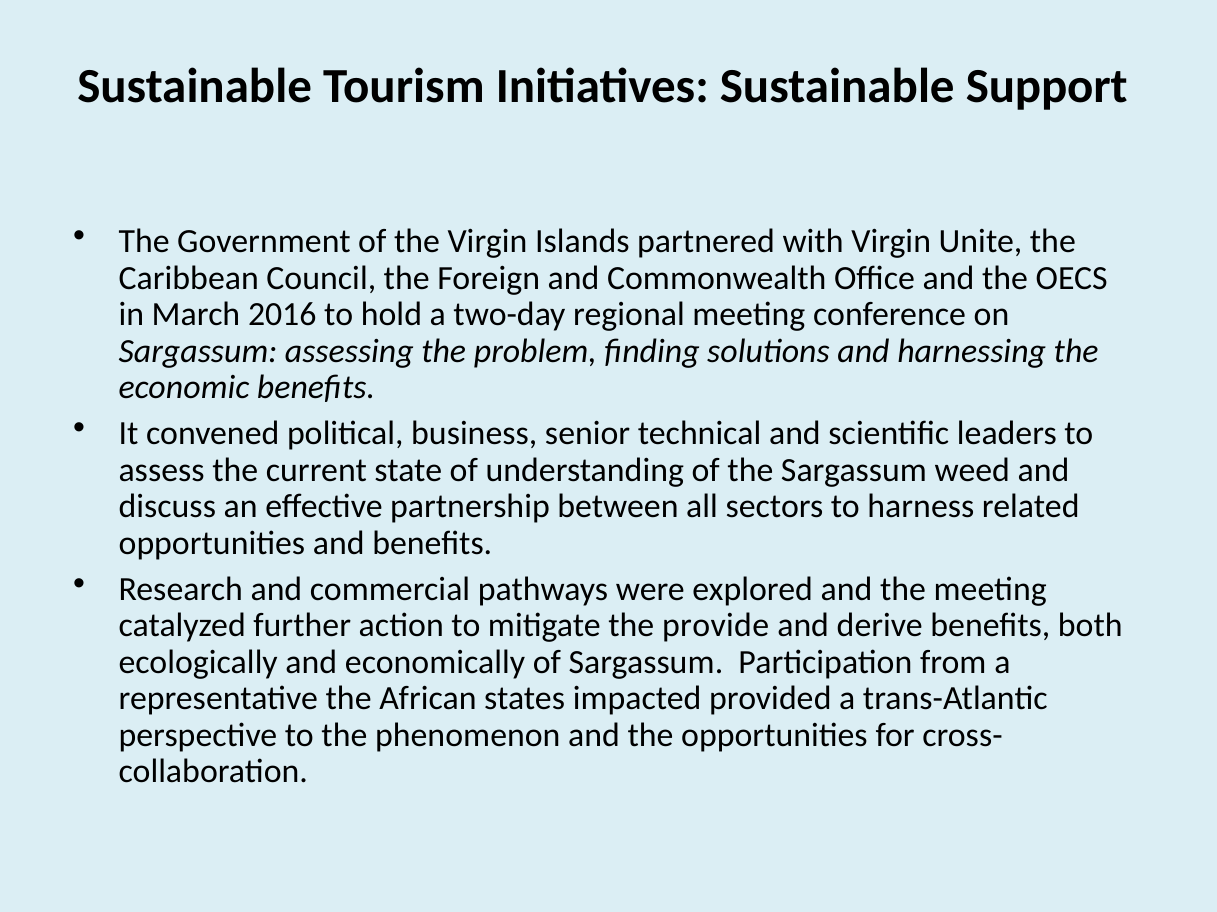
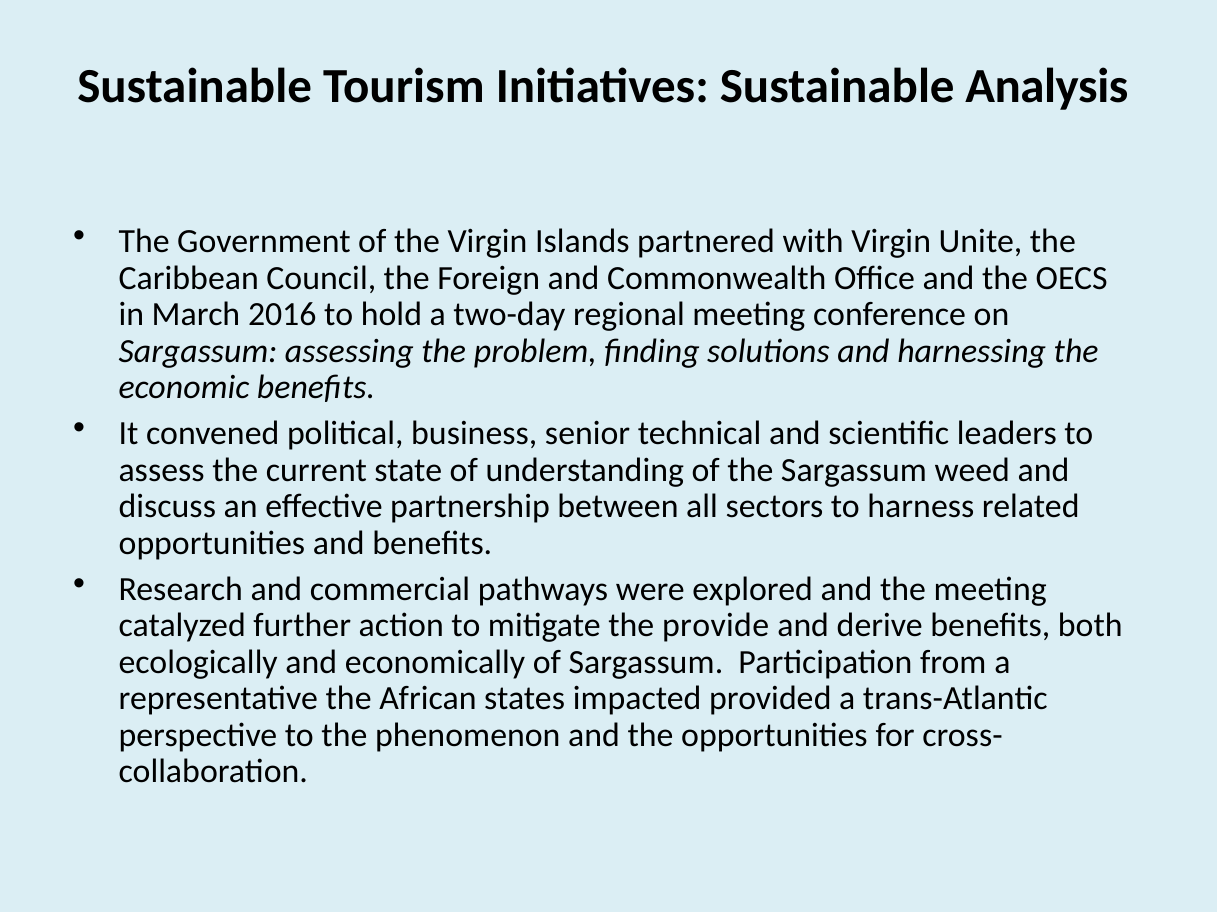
Support: Support -> Analysis
